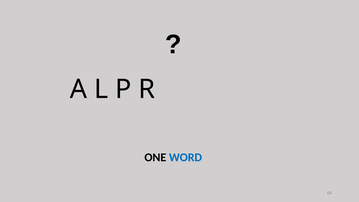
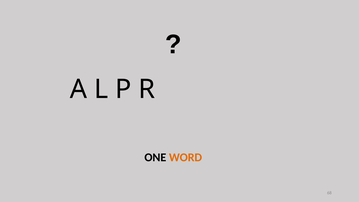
WORD colour: blue -> orange
